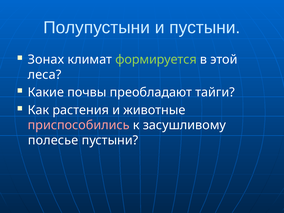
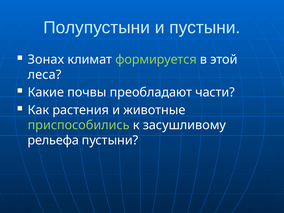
тайги: тайги -> части
приспособились colour: pink -> light green
полесье: полесье -> рельефа
